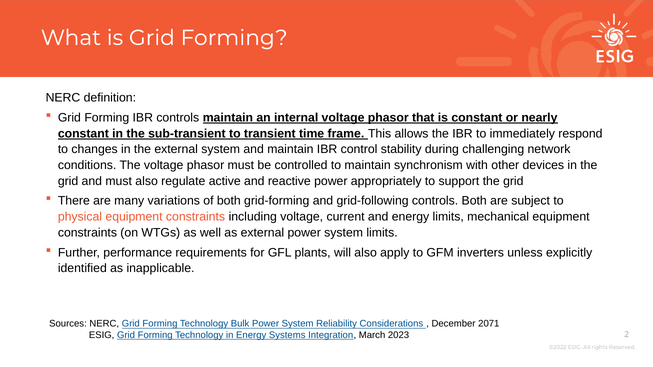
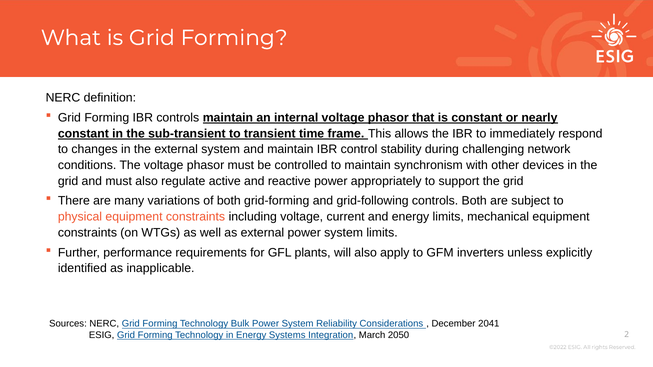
2071: 2071 -> 2041
2023: 2023 -> 2050
